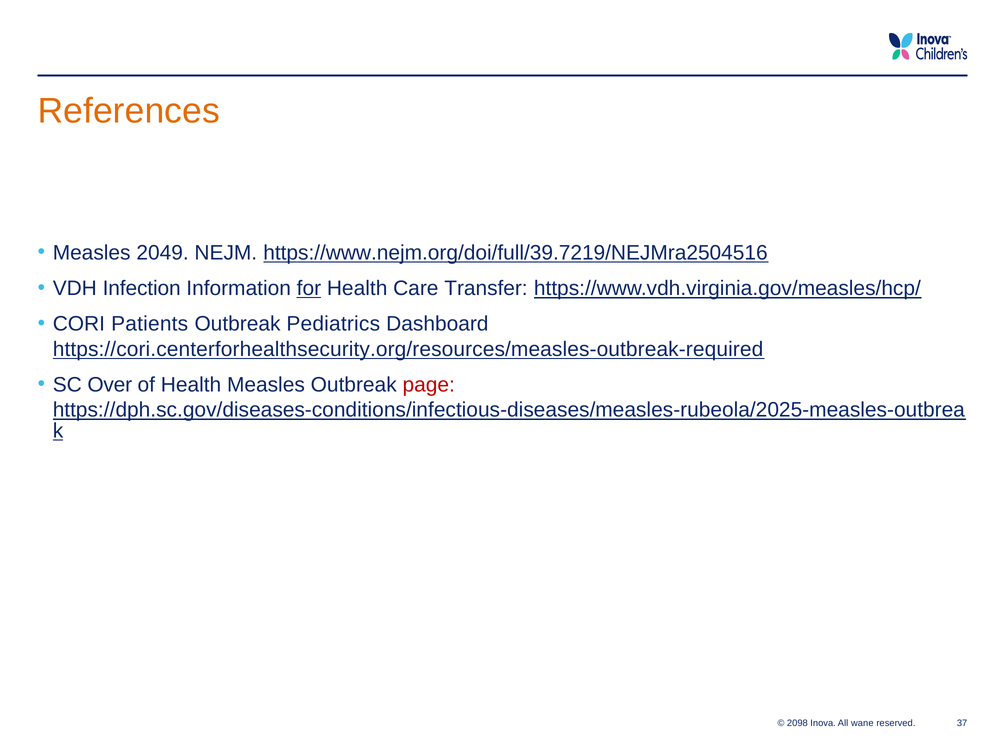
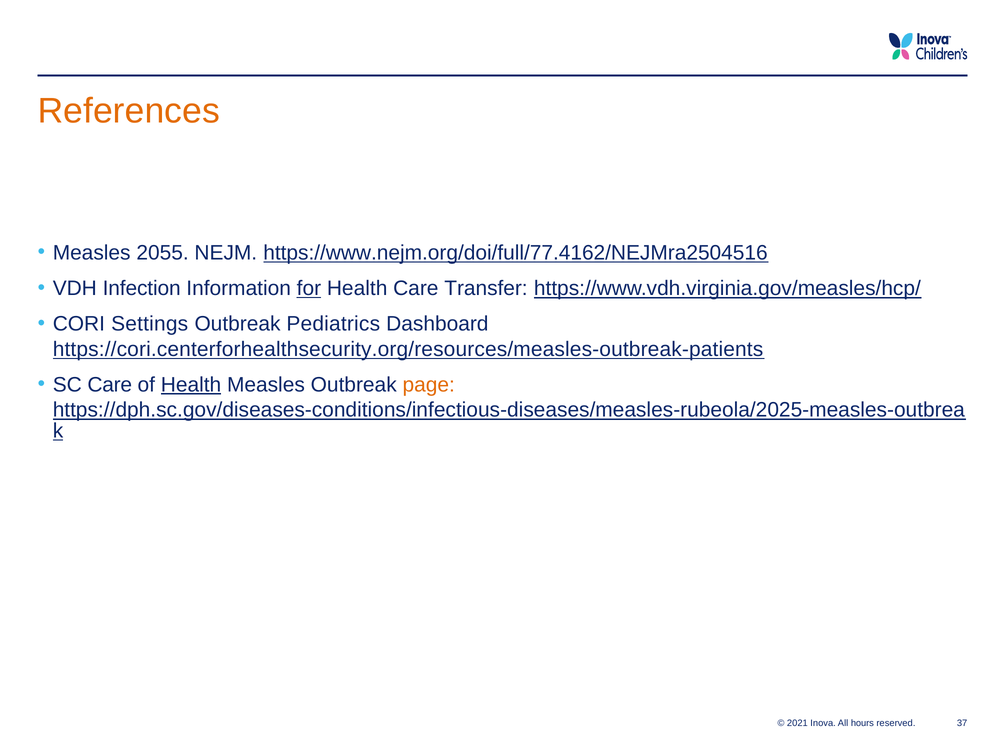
2049: 2049 -> 2055
https://www.nejm.org/doi/full/39.7219/NEJMra2504516: https://www.nejm.org/doi/full/39.7219/NEJMra2504516 -> https://www.nejm.org/doi/full/77.4162/NEJMra2504516
Patients: Patients -> Settings
https://cori.centerforhealthsecurity.org/resources/measles-outbreak-required: https://cori.centerforhealthsecurity.org/resources/measles-outbreak-required -> https://cori.centerforhealthsecurity.org/resources/measles-outbreak-patients
SC Over: Over -> Care
Health at (191, 385) underline: none -> present
page colour: red -> orange
2098: 2098 -> 2021
wane: wane -> hours
